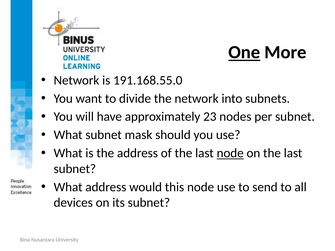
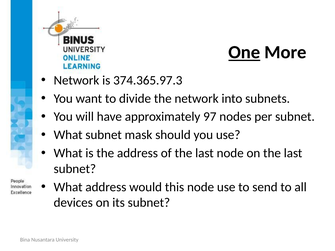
191.168.55.0: 191.168.55.0 -> 374.365.97.3
23: 23 -> 97
node at (230, 153) underline: present -> none
